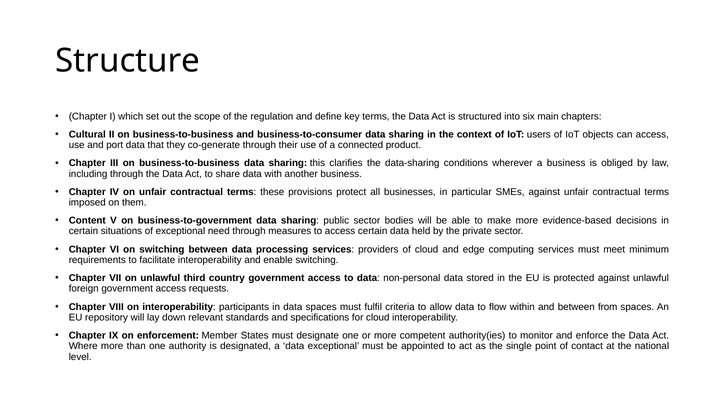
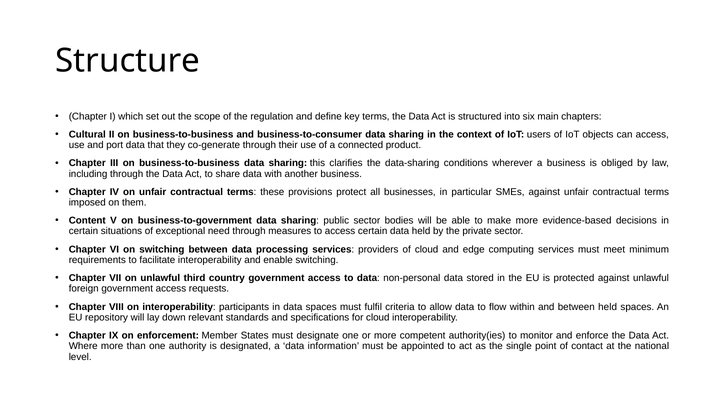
between from: from -> held
data exceptional: exceptional -> information
